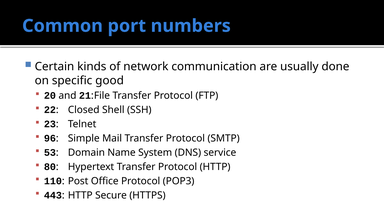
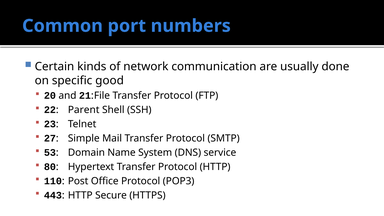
Closed: Closed -> Parent
96: 96 -> 27
